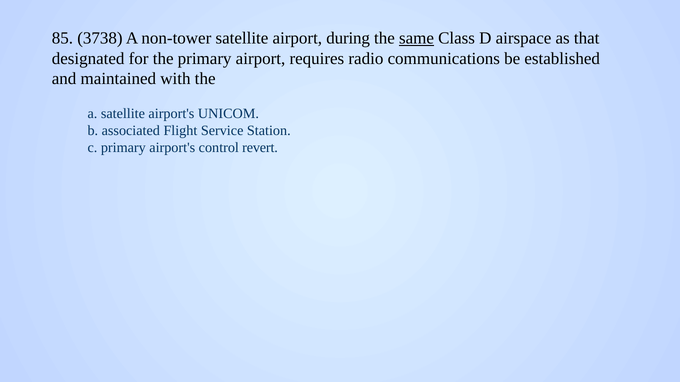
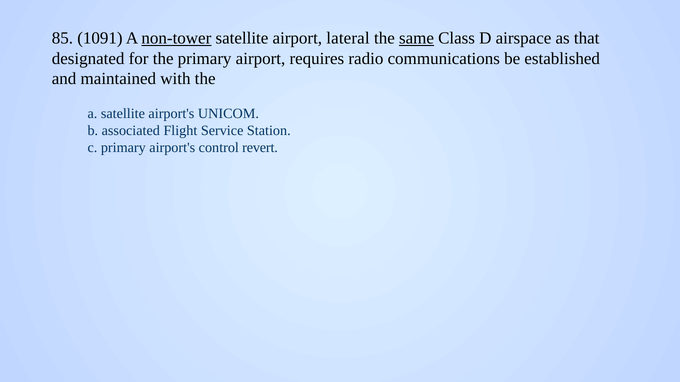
3738: 3738 -> 1091
non-tower underline: none -> present
during: during -> lateral
